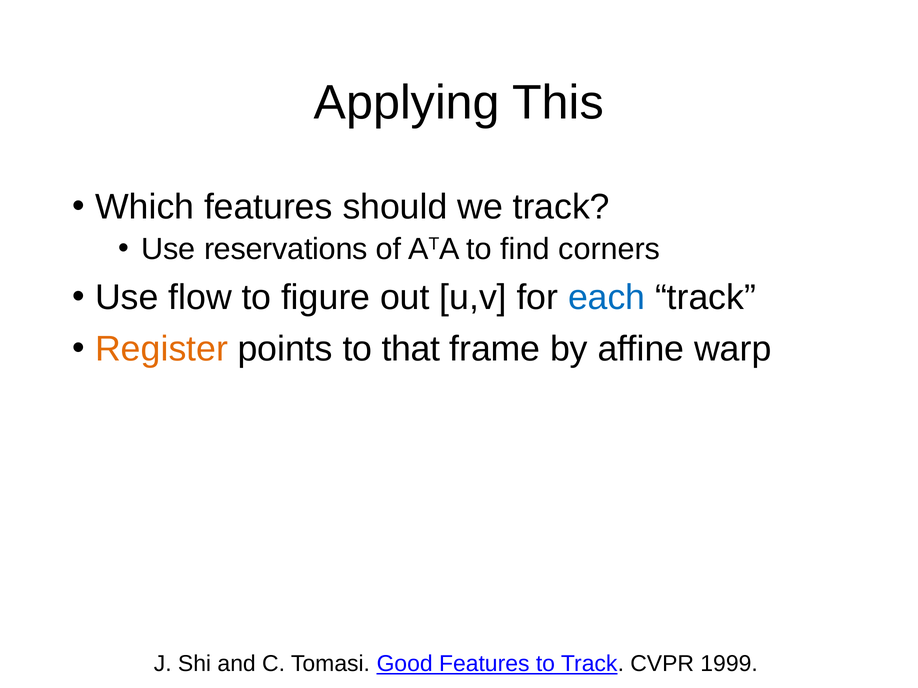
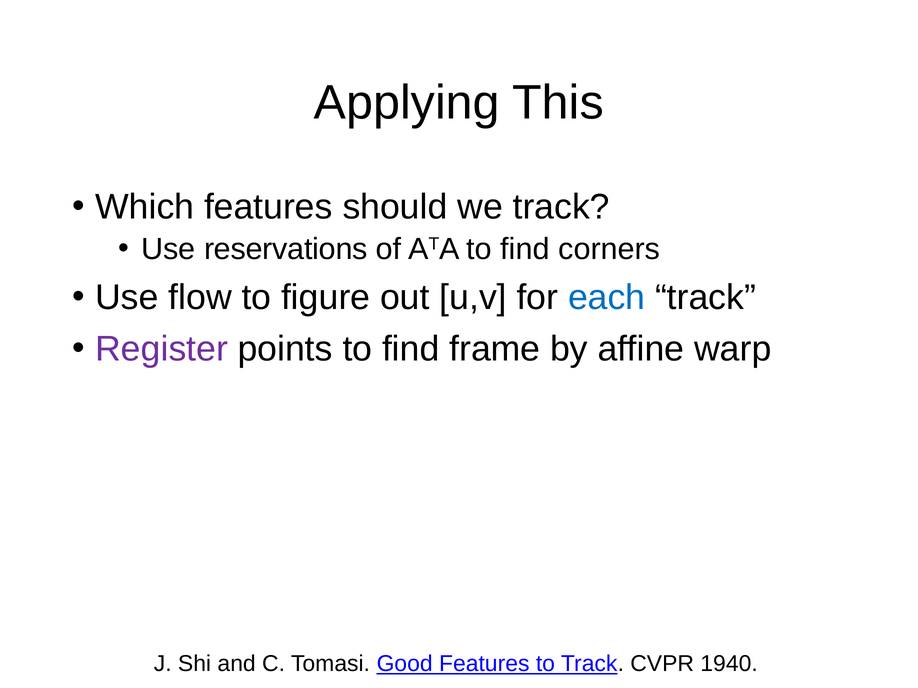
Register colour: orange -> purple
points to that: that -> find
1999: 1999 -> 1940
